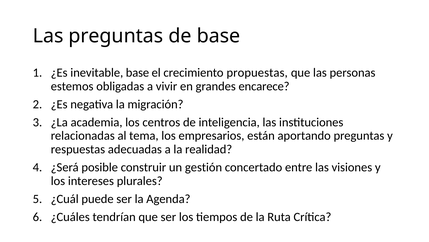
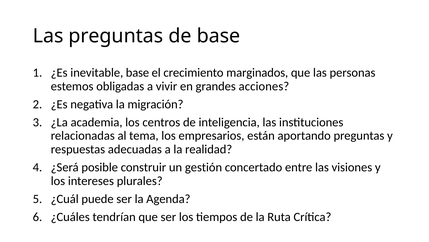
propuestas: propuestas -> marginados
encarece: encarece -> acciones
